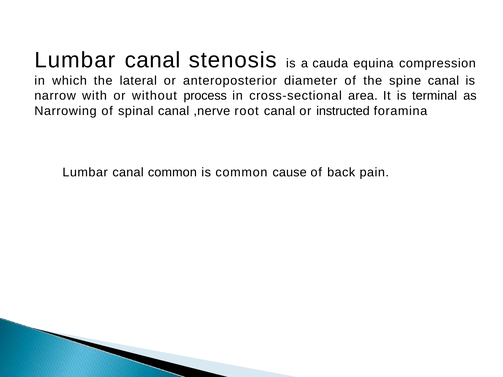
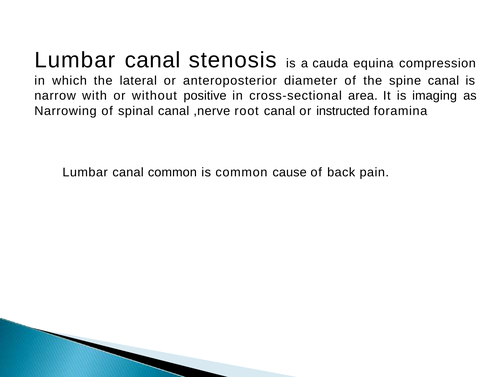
process: process -> positive
terminal: terminal -> imaging
